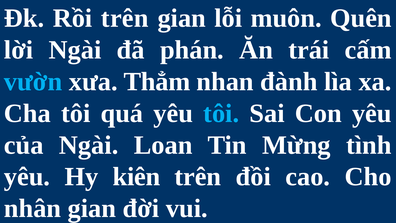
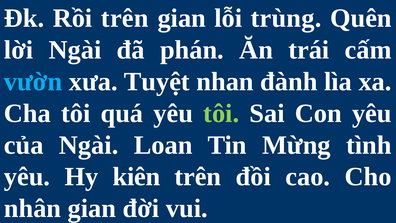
muôn: muôn -> trùng
Thẳm: Thẳm -> Tuyệt
tôi at (221, 113) colour: light blue -> light green
